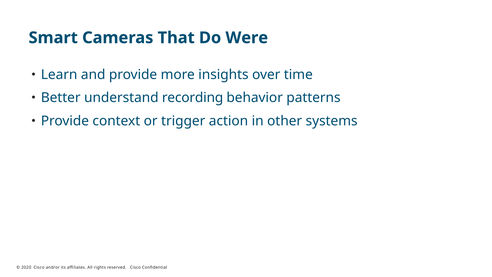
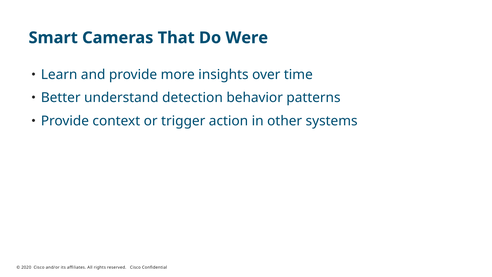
recording: recording -> detection
